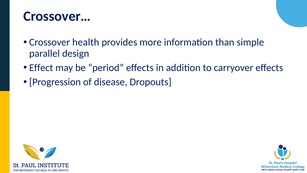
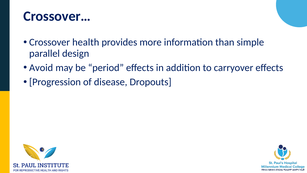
Effect: Effect -> Avoid
